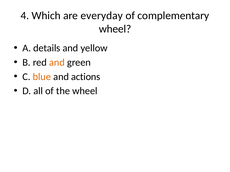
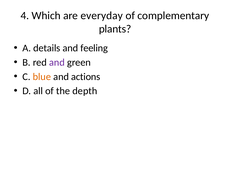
wheel at (115, 29): wheel -> plants
yellow: yellow -> feeling
and at (57, 63) colour: orange -> purple
the wheel: wheel -> depth
